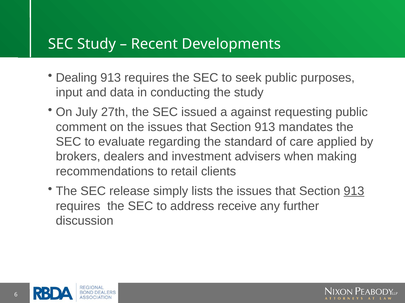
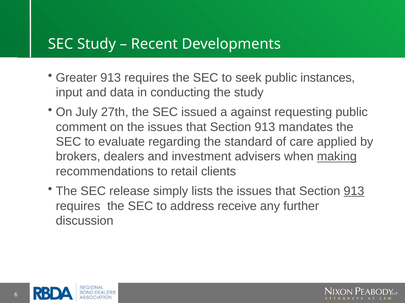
Dealing: Dealing -> Greater
purposes: purposes -> instances
making underline: none -> present
